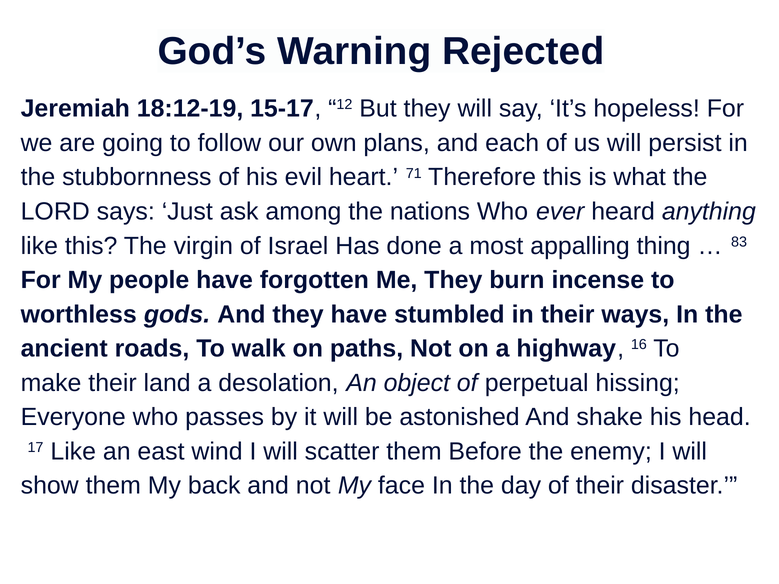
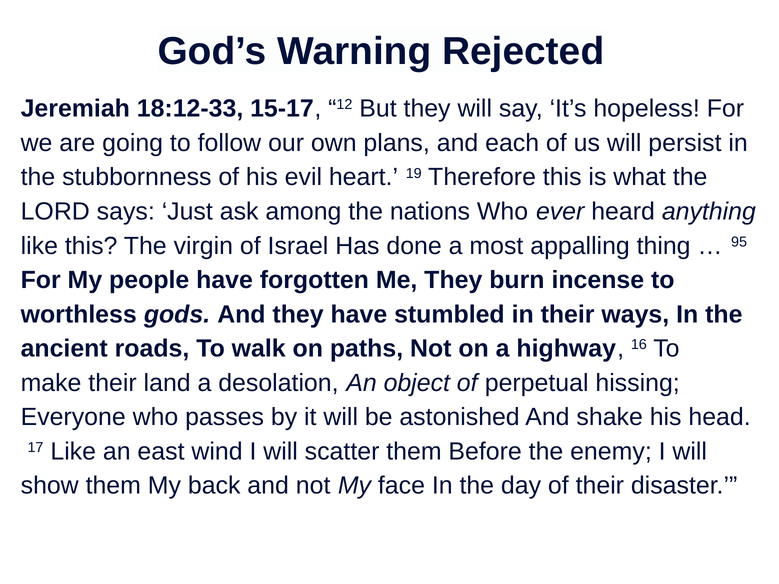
18:12-19: 18:12-19 -> 18:12-33
71: 71 -> 19
83: 83 -> 95
